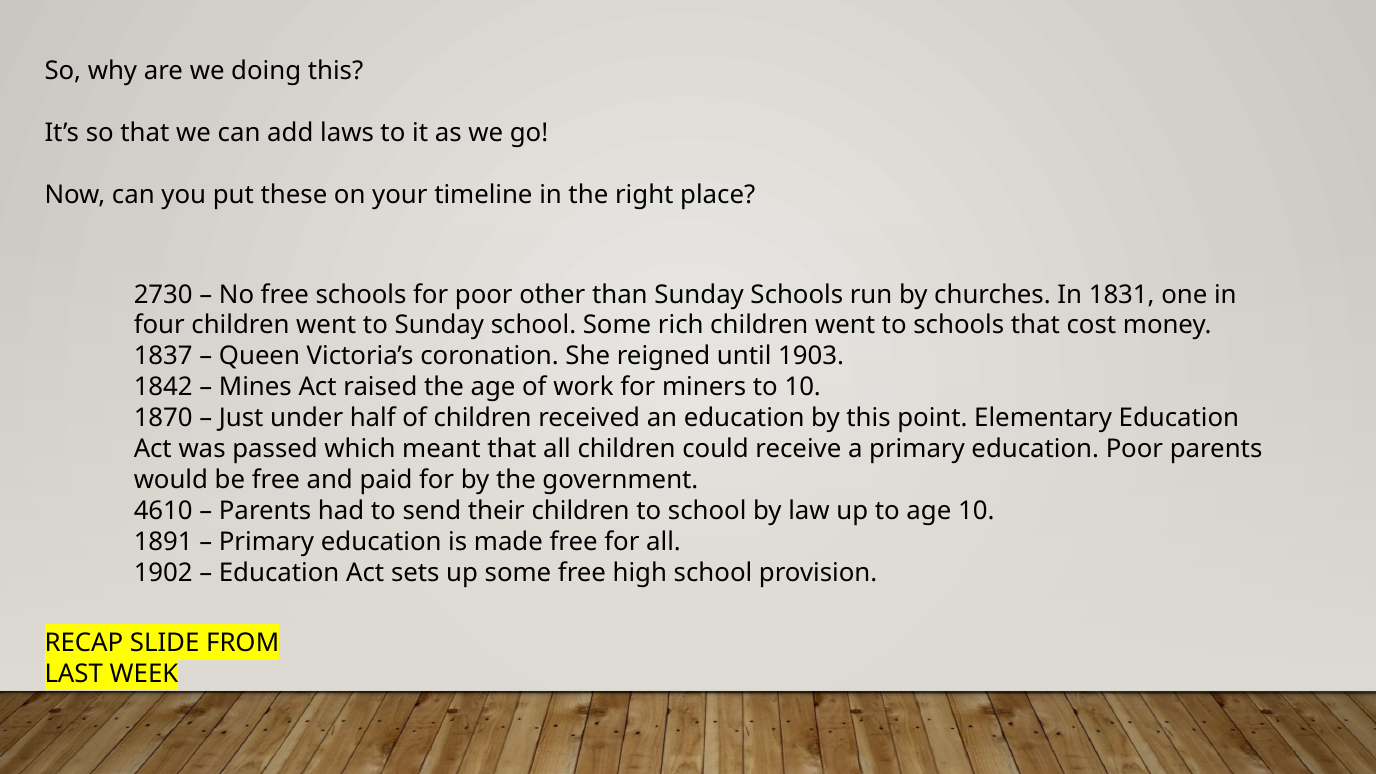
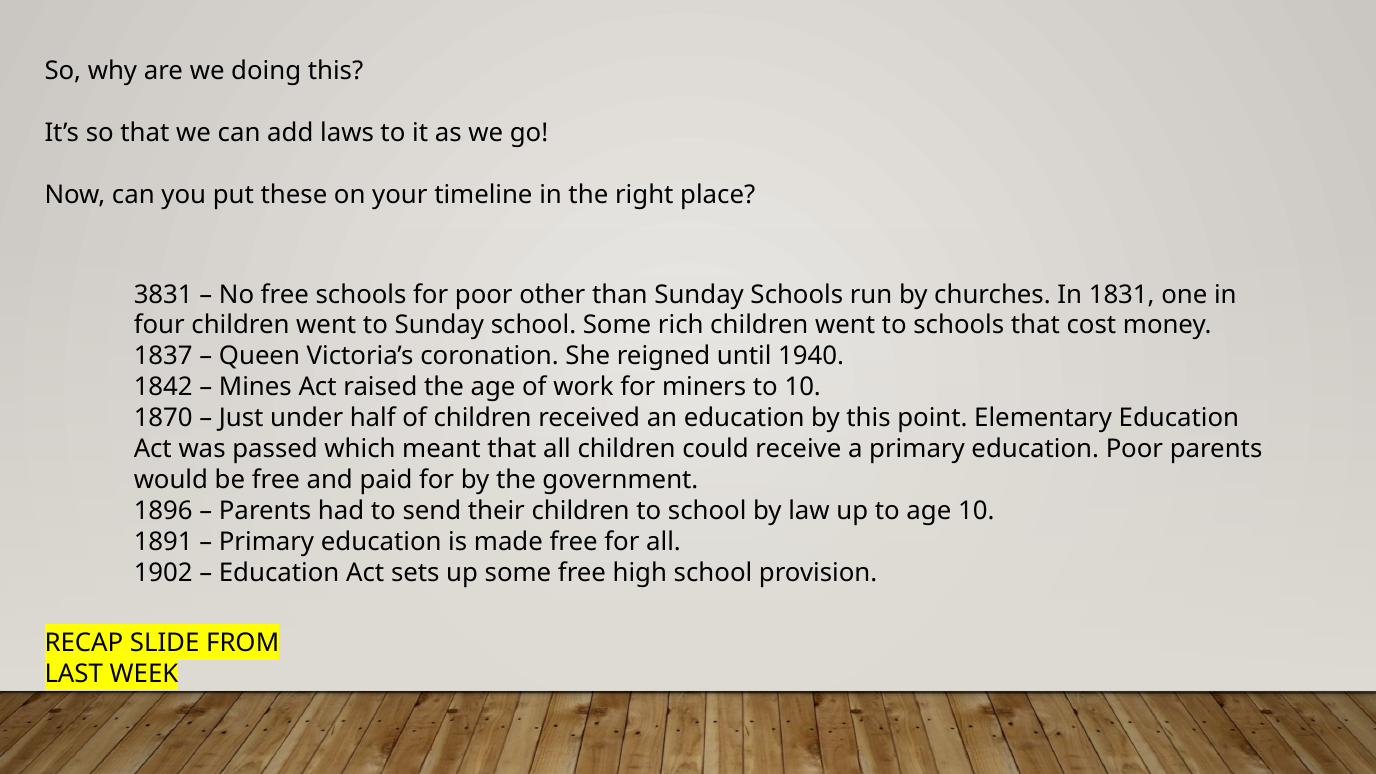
2730: 2730 -> 3831
1903: 1903 -> 1940
4610: 4610 -> 1896
